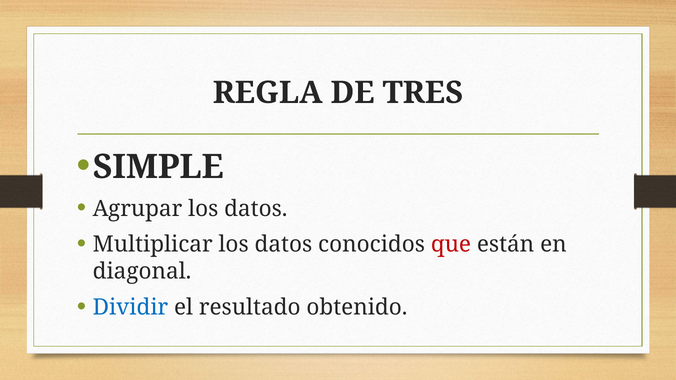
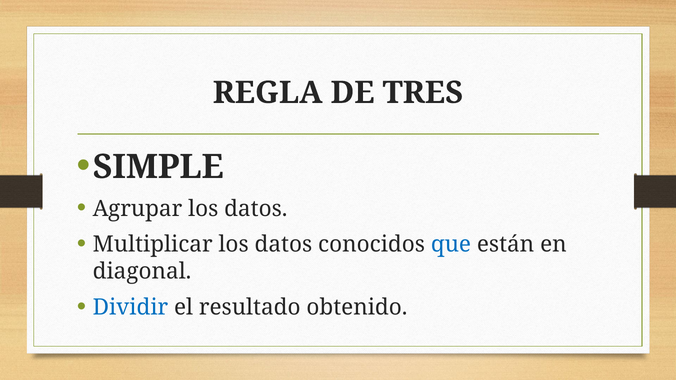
que colour: red -> blue
